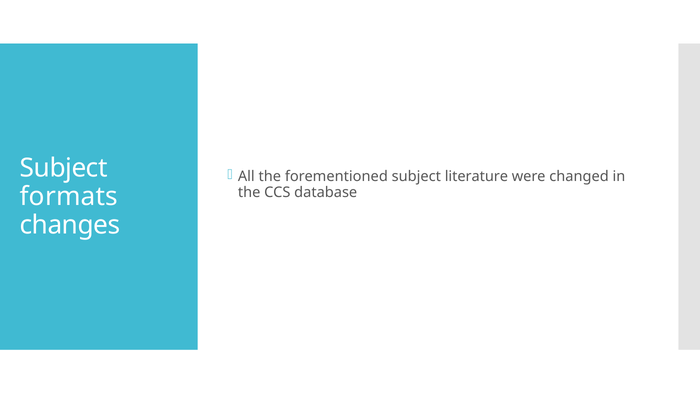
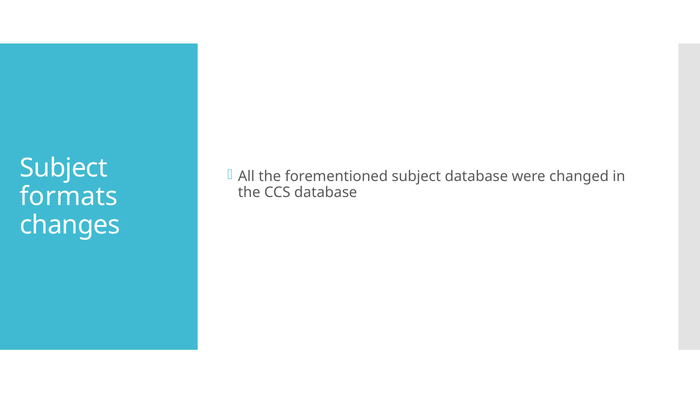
subject literature: literature -> database
